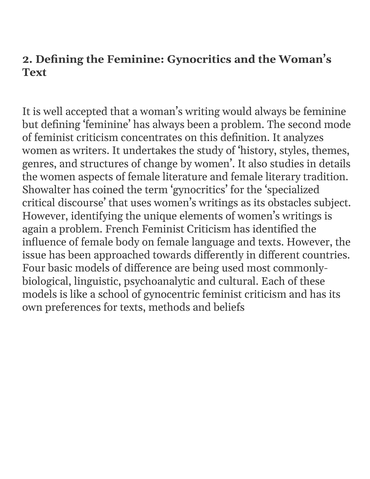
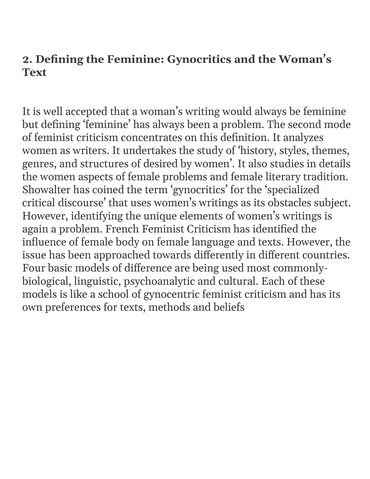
change: change -> desired
literature: literature -> problems
